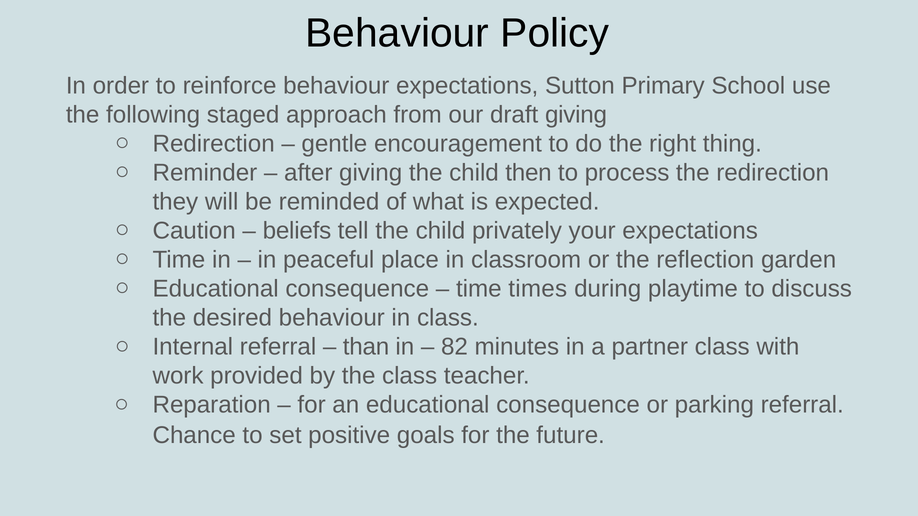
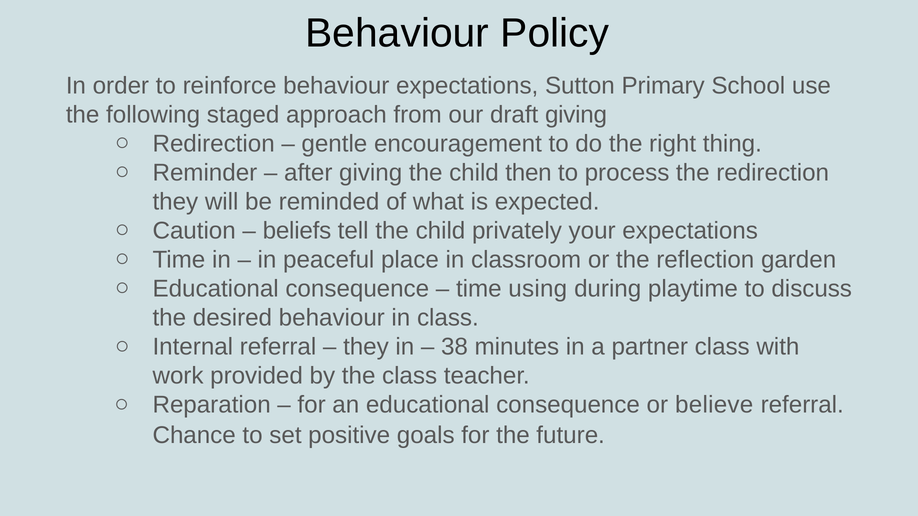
times: times -> using
than at (366, 347): than -> they
82: 82 -> 38
parking: parking -> believe
